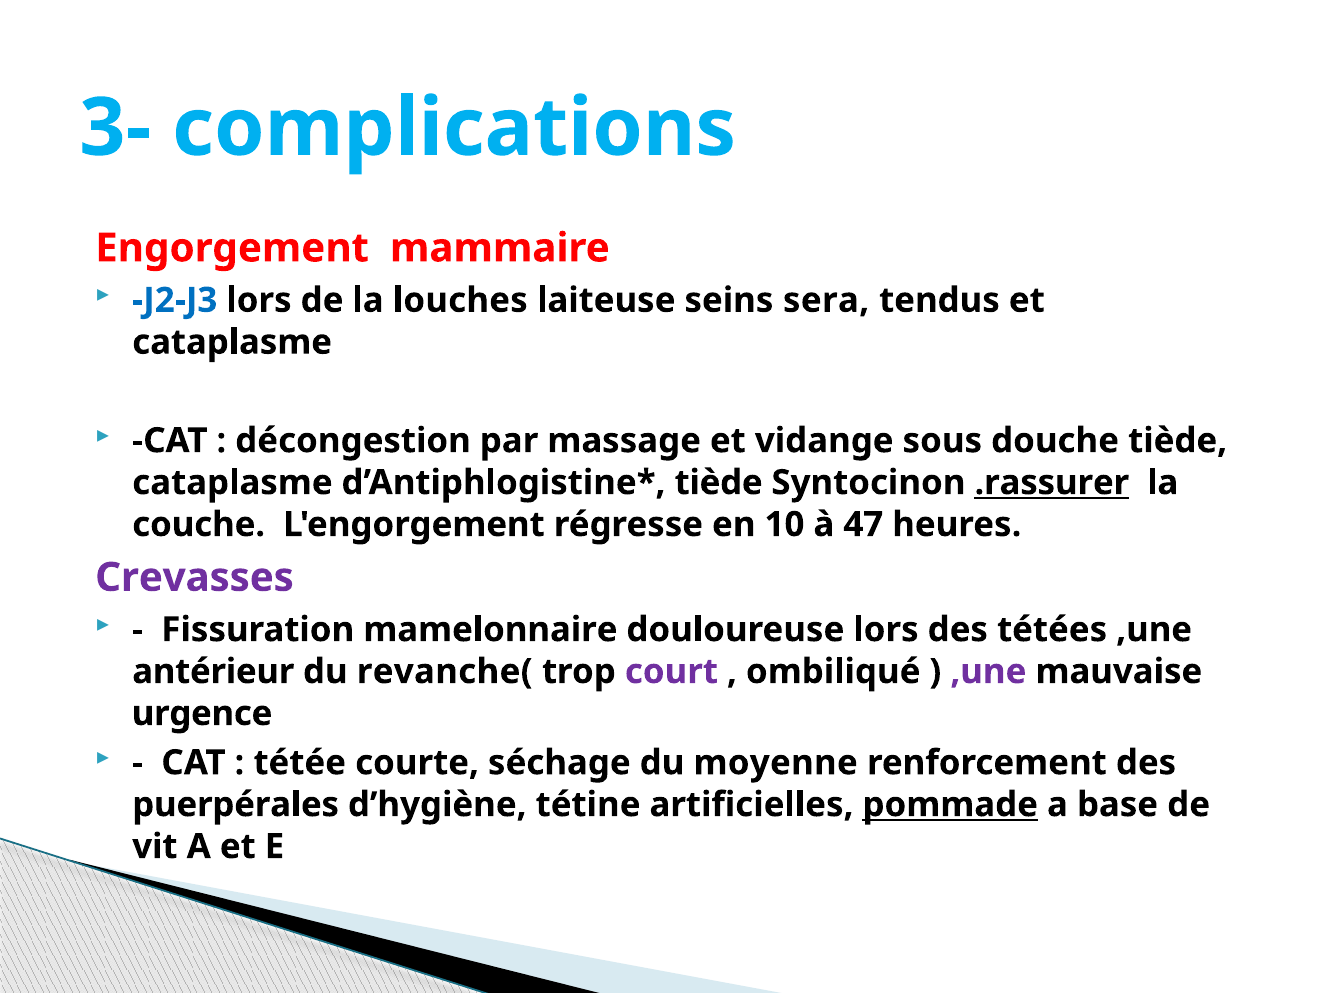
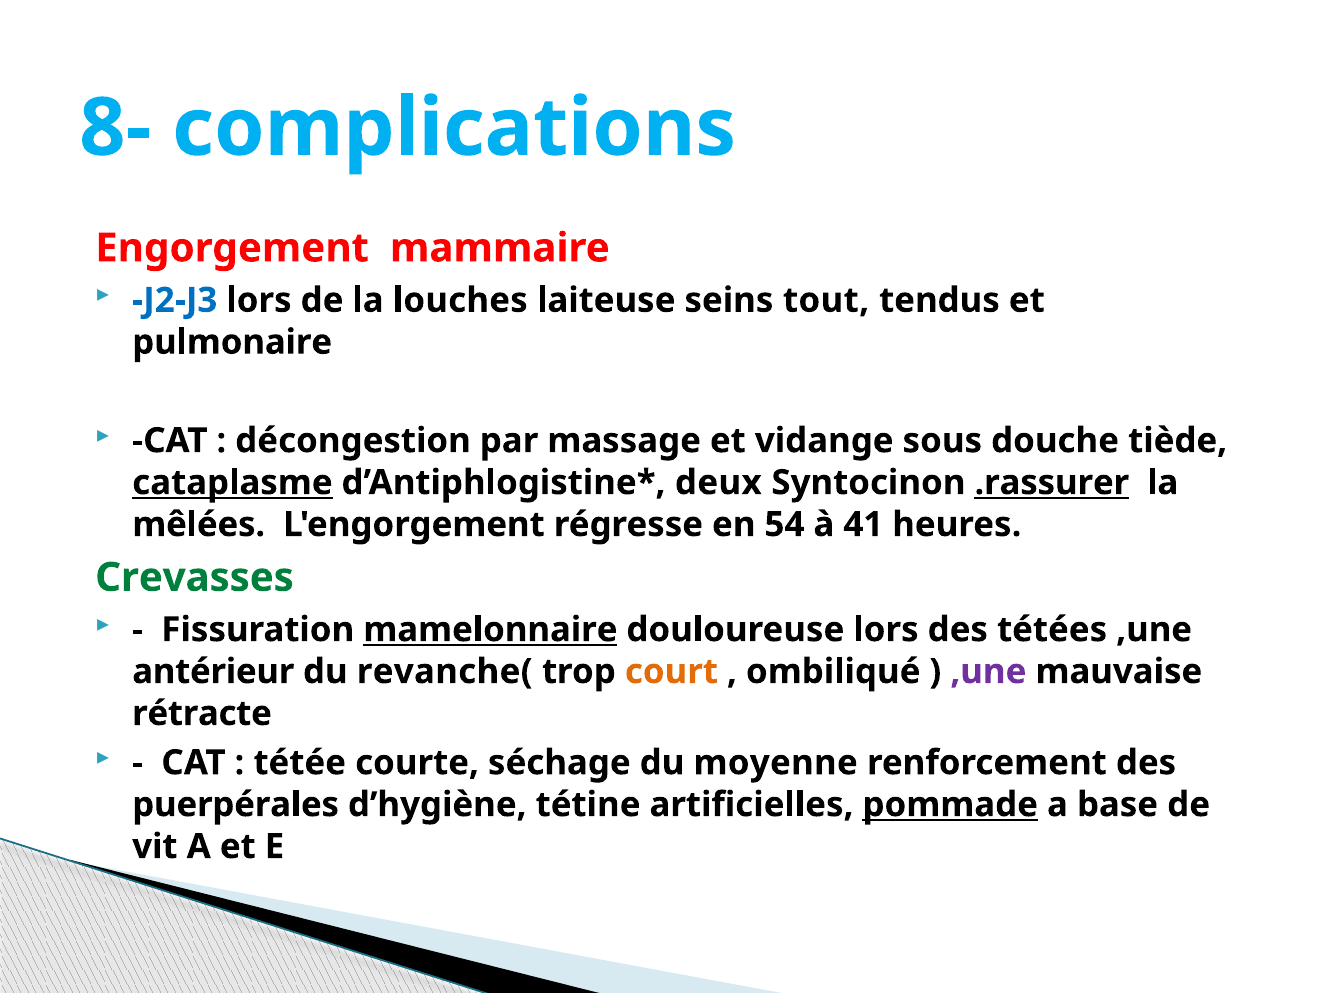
3-: 3- -> 8-
sera: sera -> tout
cataplasme at (232, 342): cataplasme -> pulmonaire
cataplasme at (232, 483) underline: none -> present
tiède at (719, 483): tiède -> deux
couche: couche -> mêlées
10: 10 -> 54
47: 47 -> 41
Crevasses colour: purple -> green
mamelonnaire underline: none -> present
court colour: purple -> orange
urgence: urgence -> rétracte
